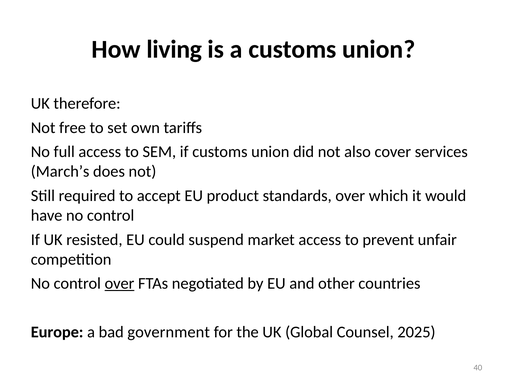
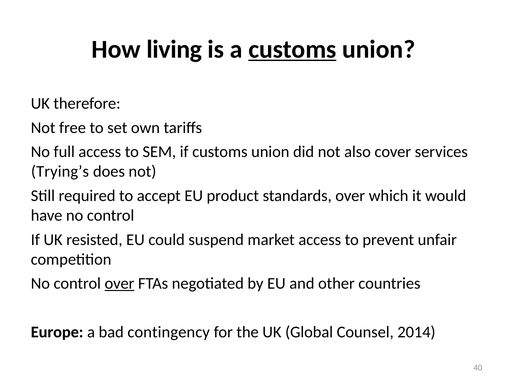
customs at (292, 49) underline: none -> present
March’s: March’s -> Trying’s
government: government -> contingency
2025: 2025 -> 2014
